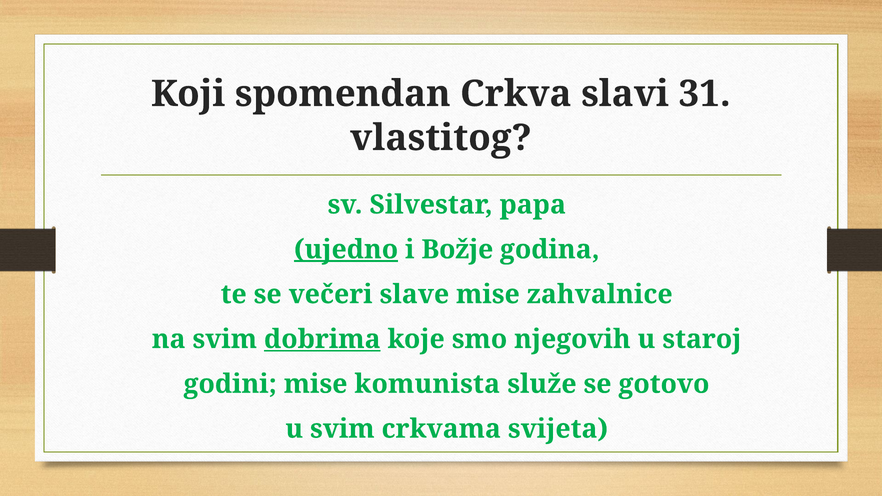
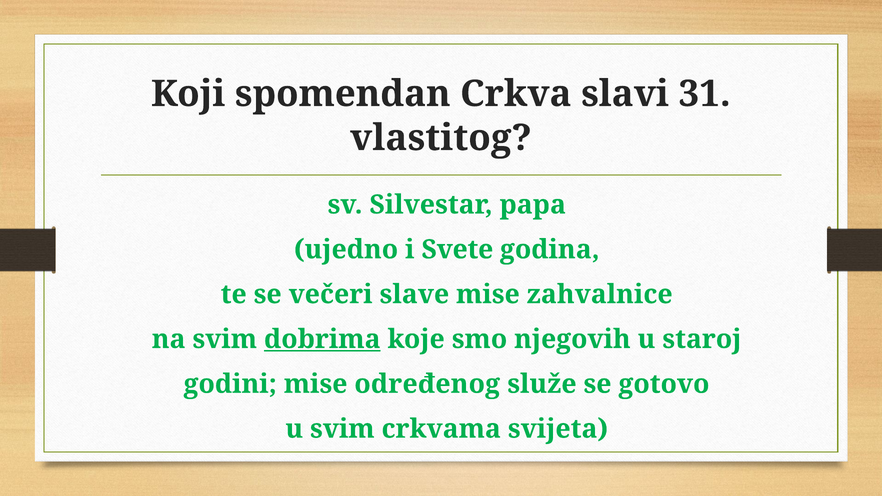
ujedno underline: present -> none
Božje: Božje -> Svete
komunista: komunista -> određenog
